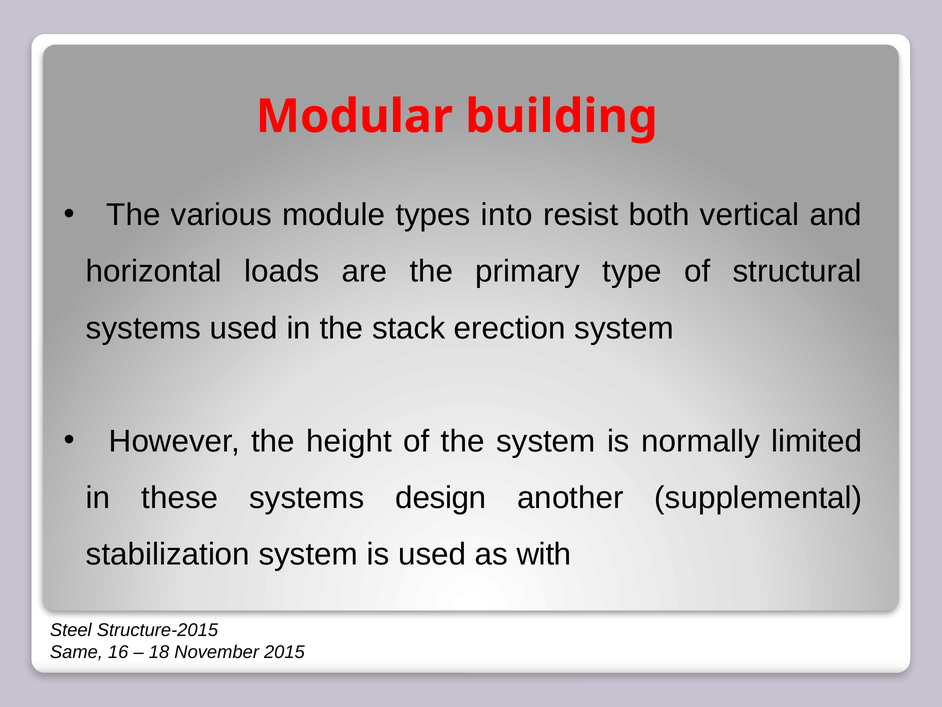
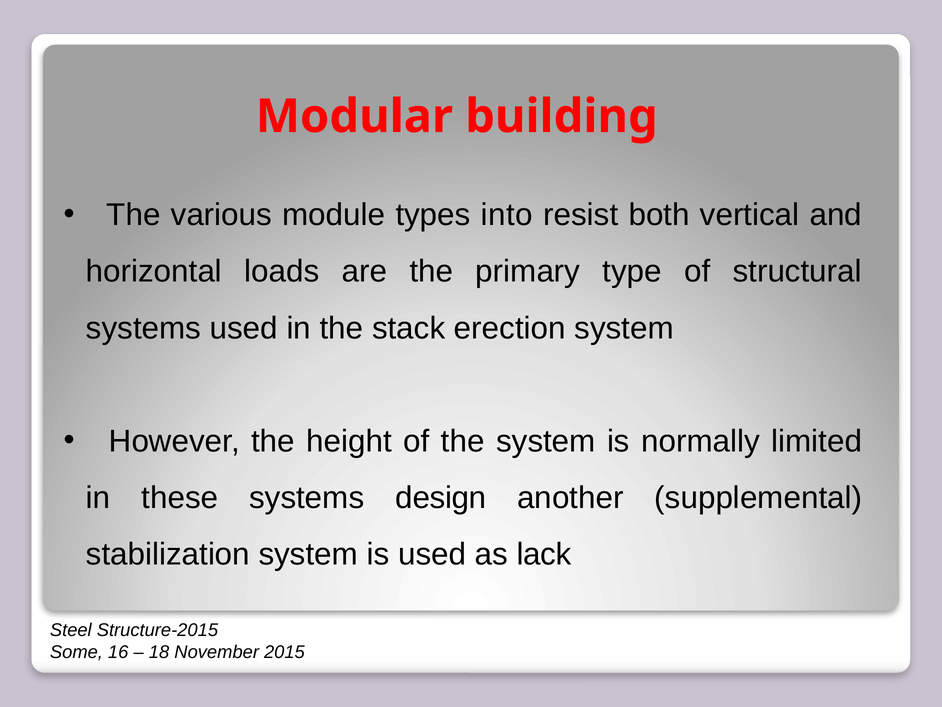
with: with -> lack
Same: Same -> Some
